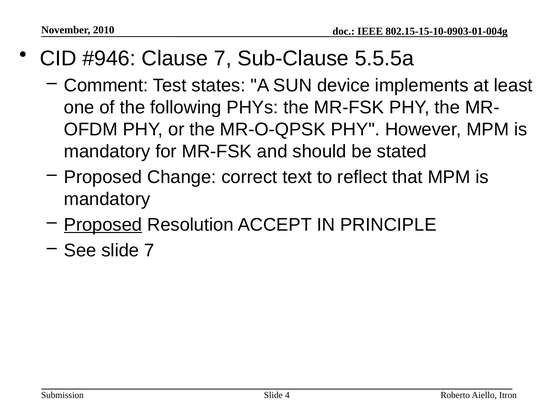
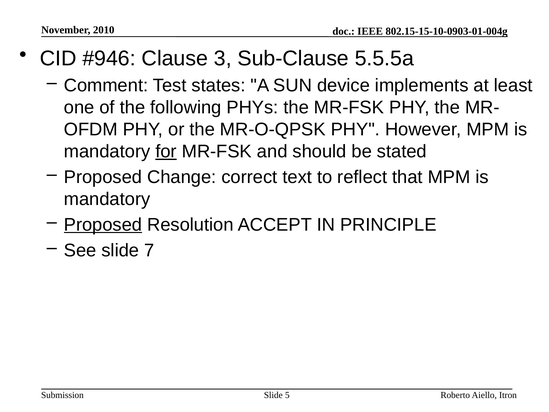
Clause 7: 7 -> 3
for underline: none -> present
4: 4 -> 5
